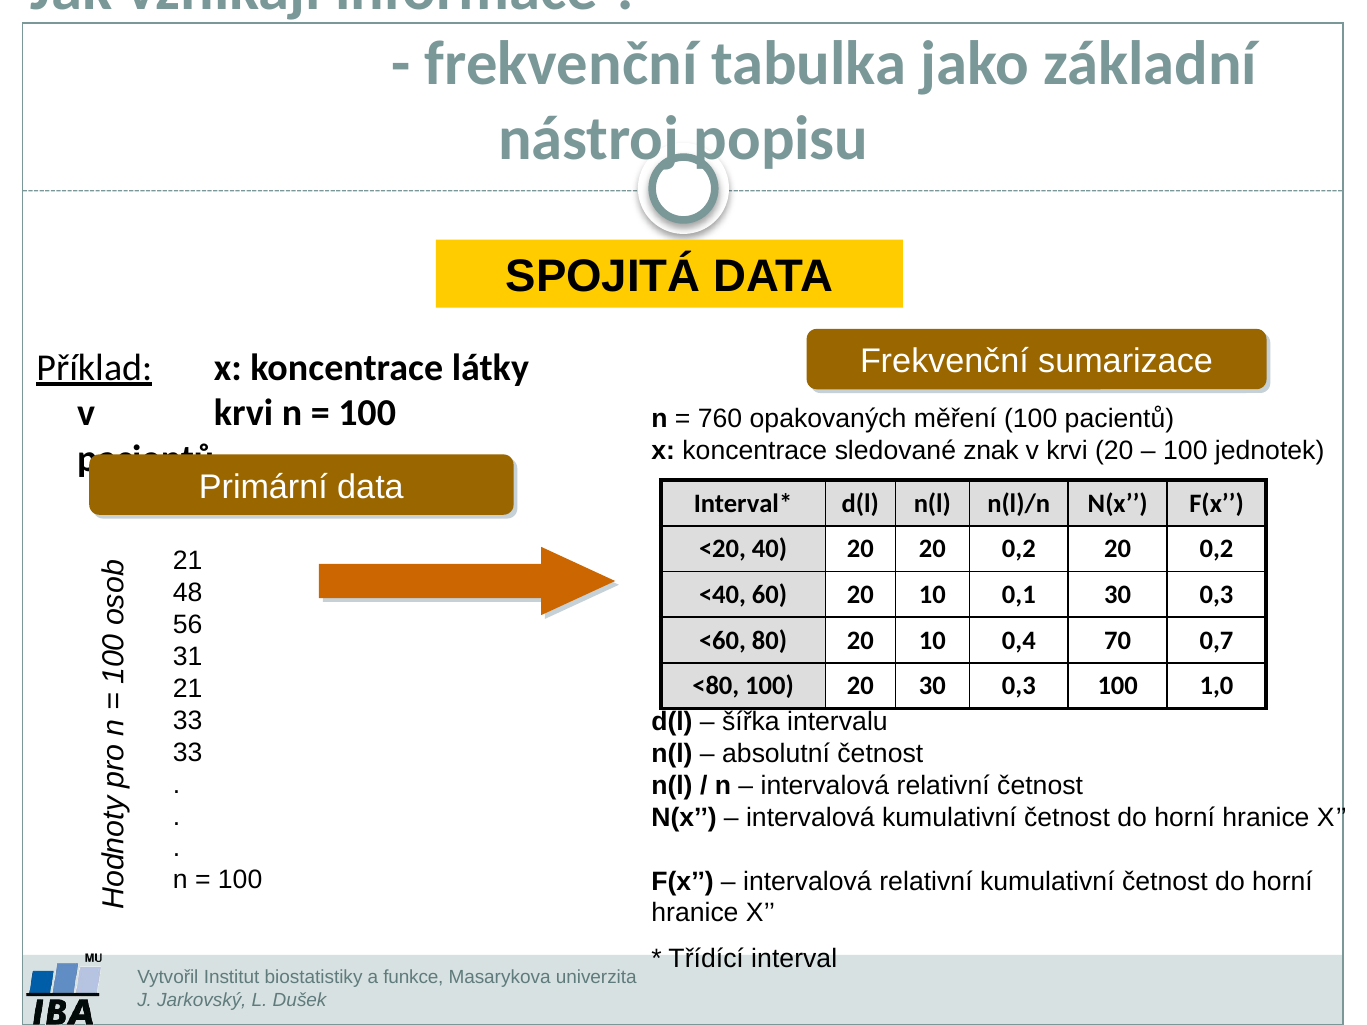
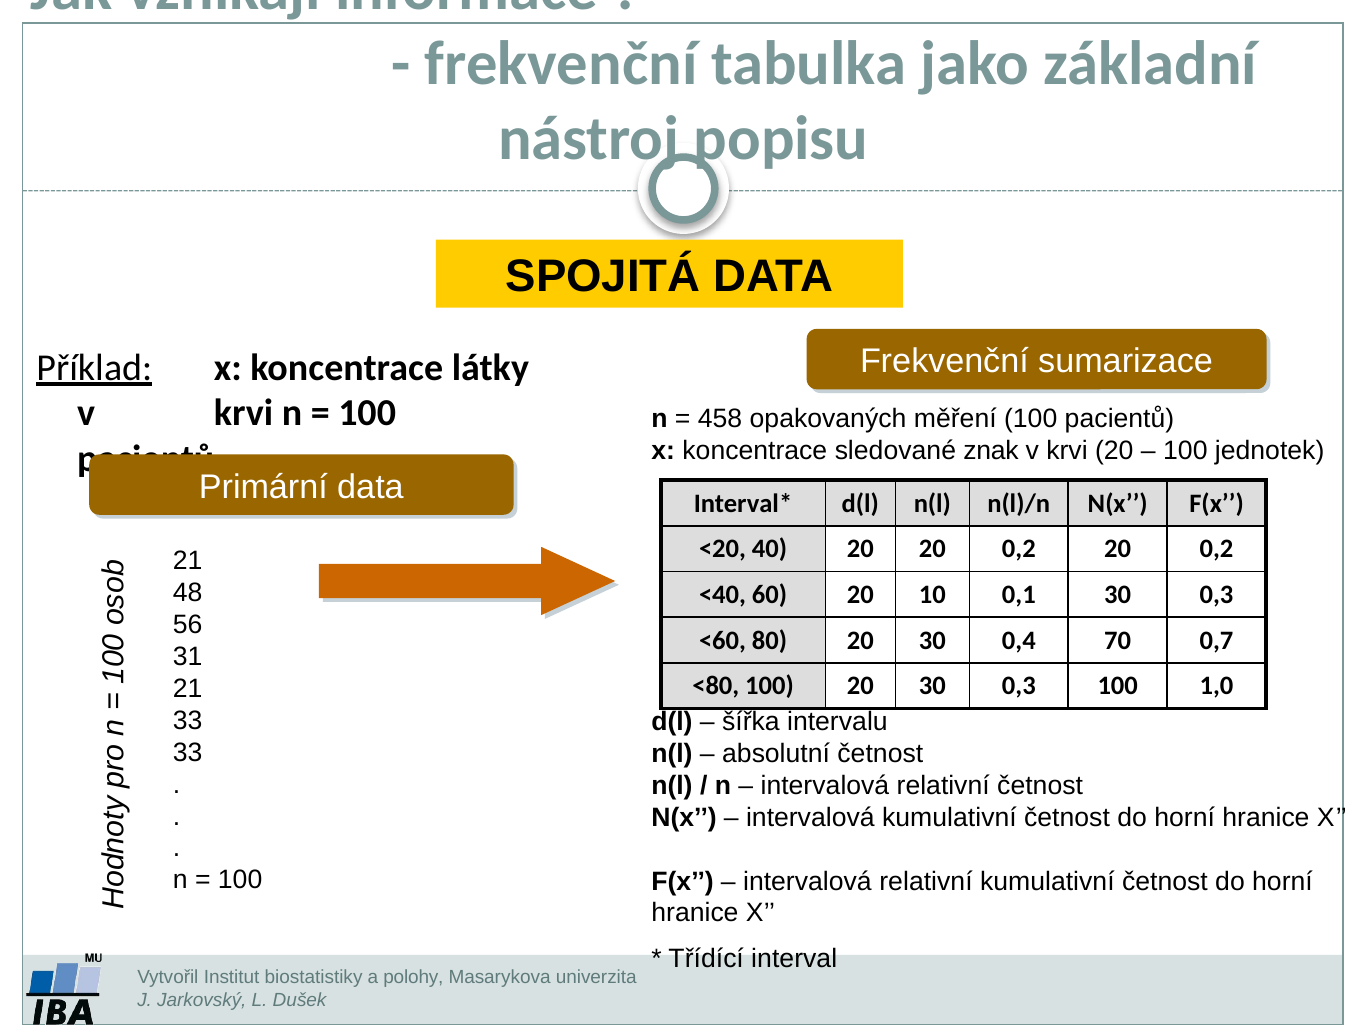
760: 760 -> 458
80 20 10: 10 -> 30
funkce: funkce -> polohy
